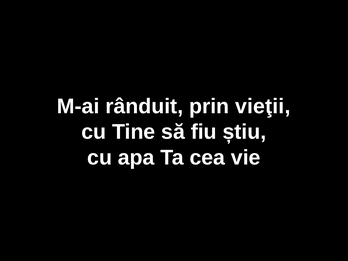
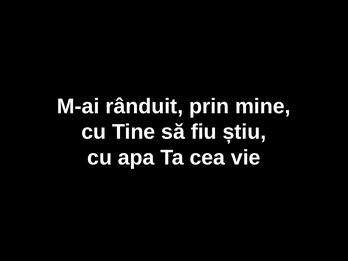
vieţii: vieţii -> mine
